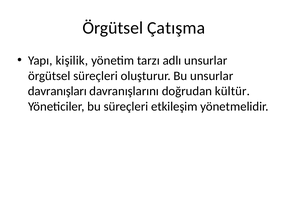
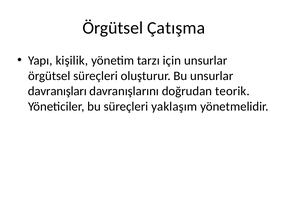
adlı: adlı -> için
kültür: kültür -> teorik
etkileşim: etkileşim -> yaklaşım
